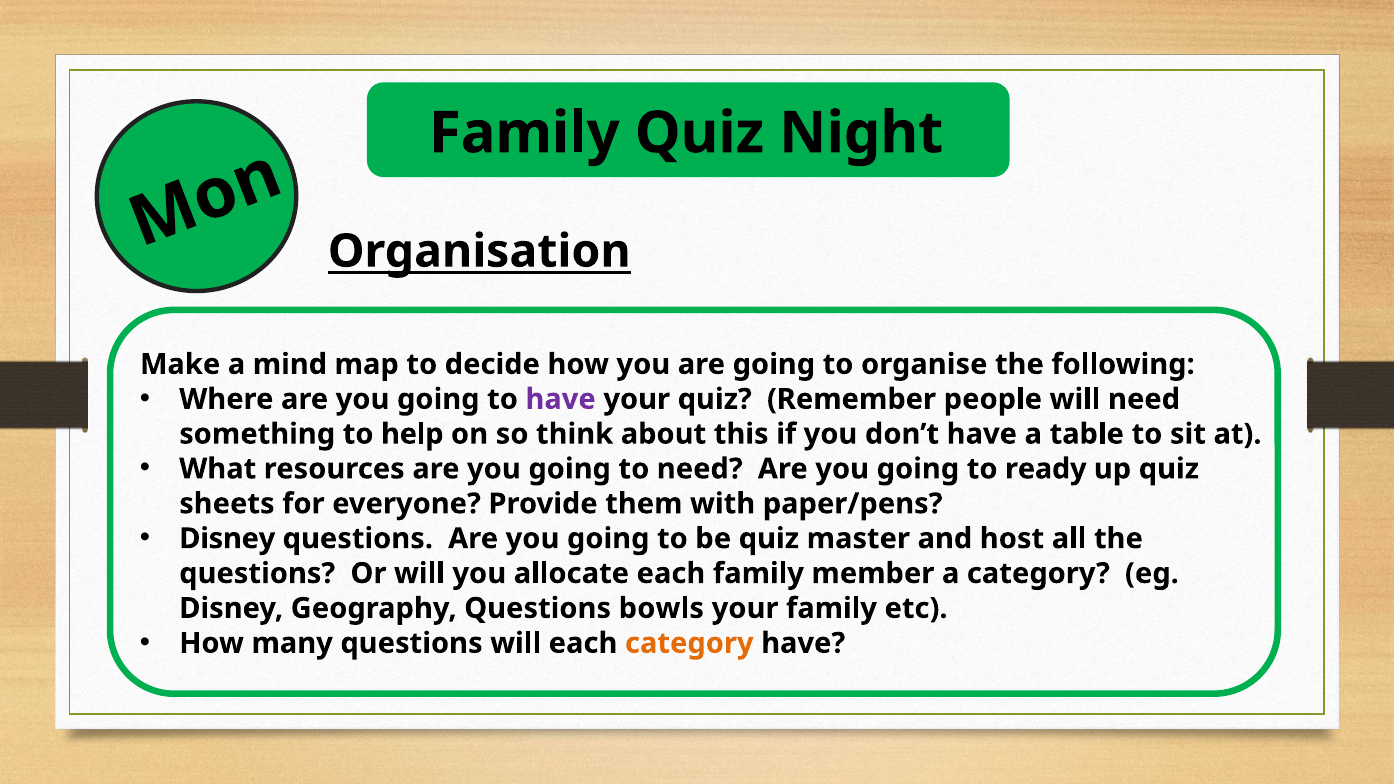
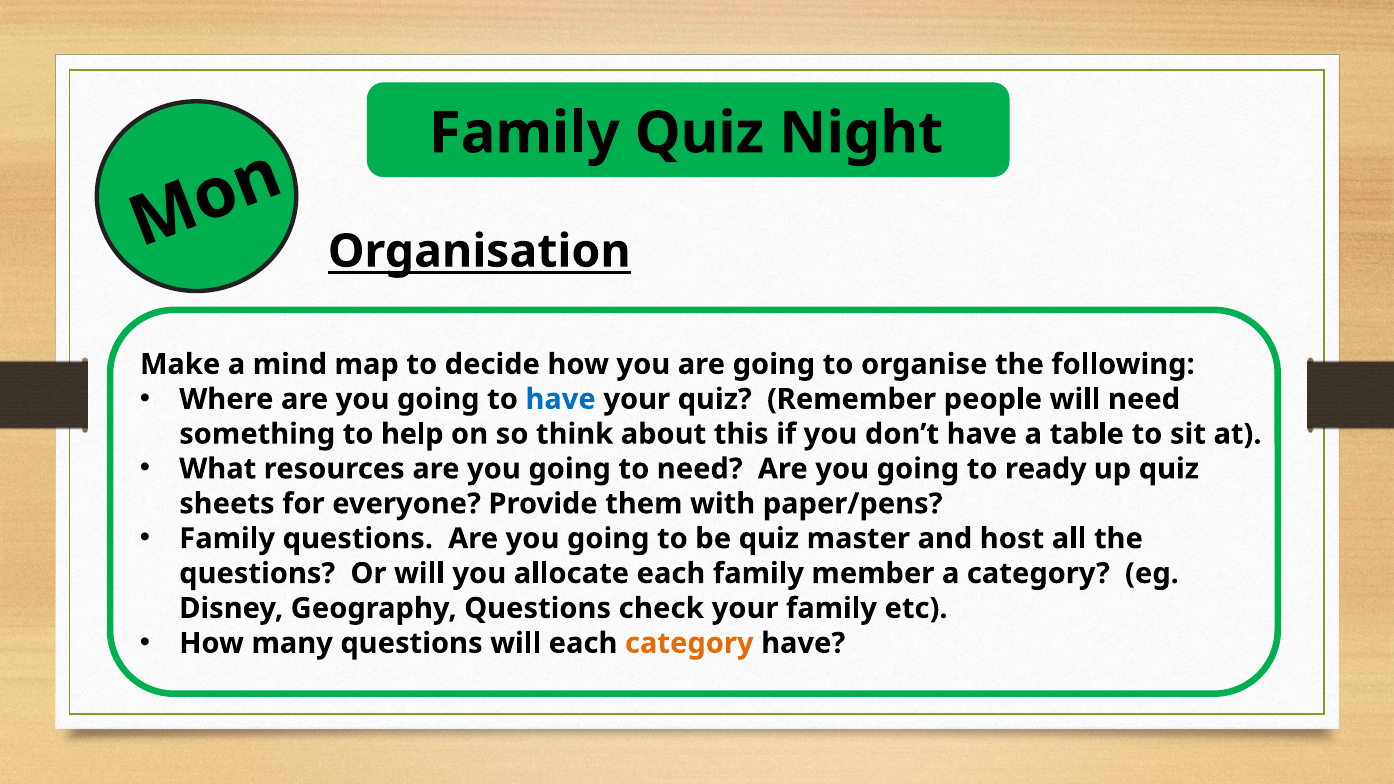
have at (561, 399) colour: purple -> blue
Disney at (227, 539): Disney -> Family
bowls: bowls -> check
